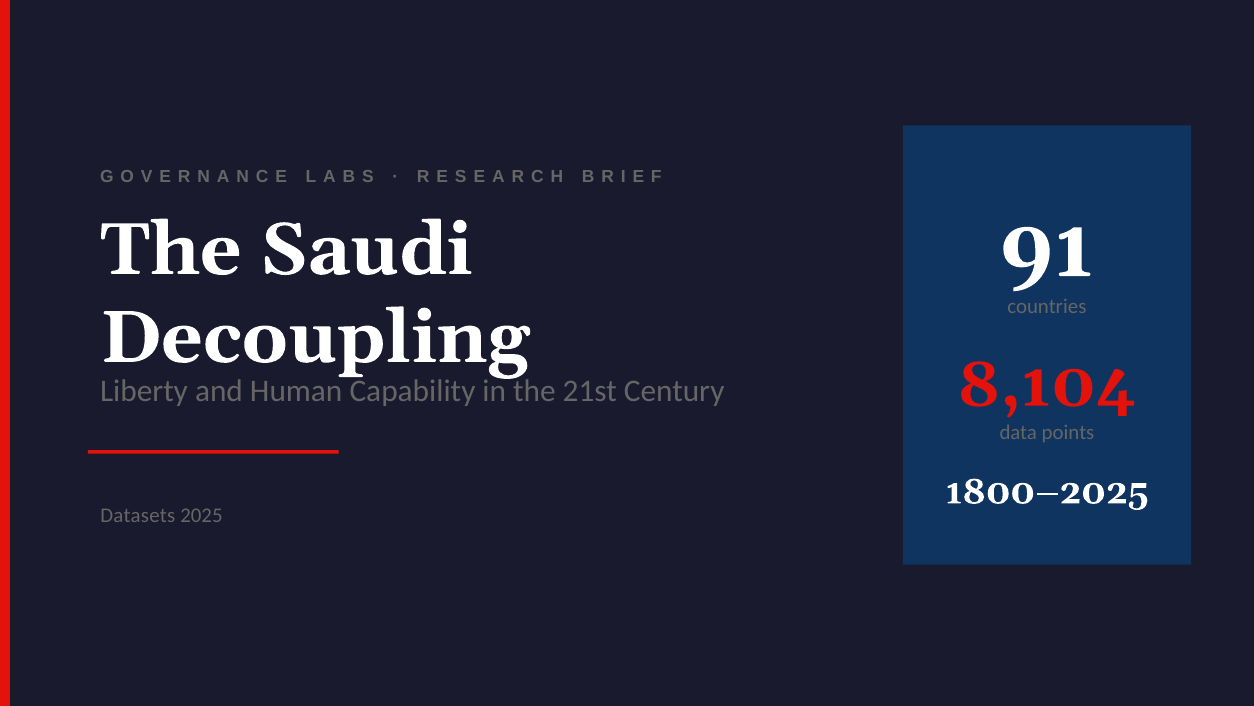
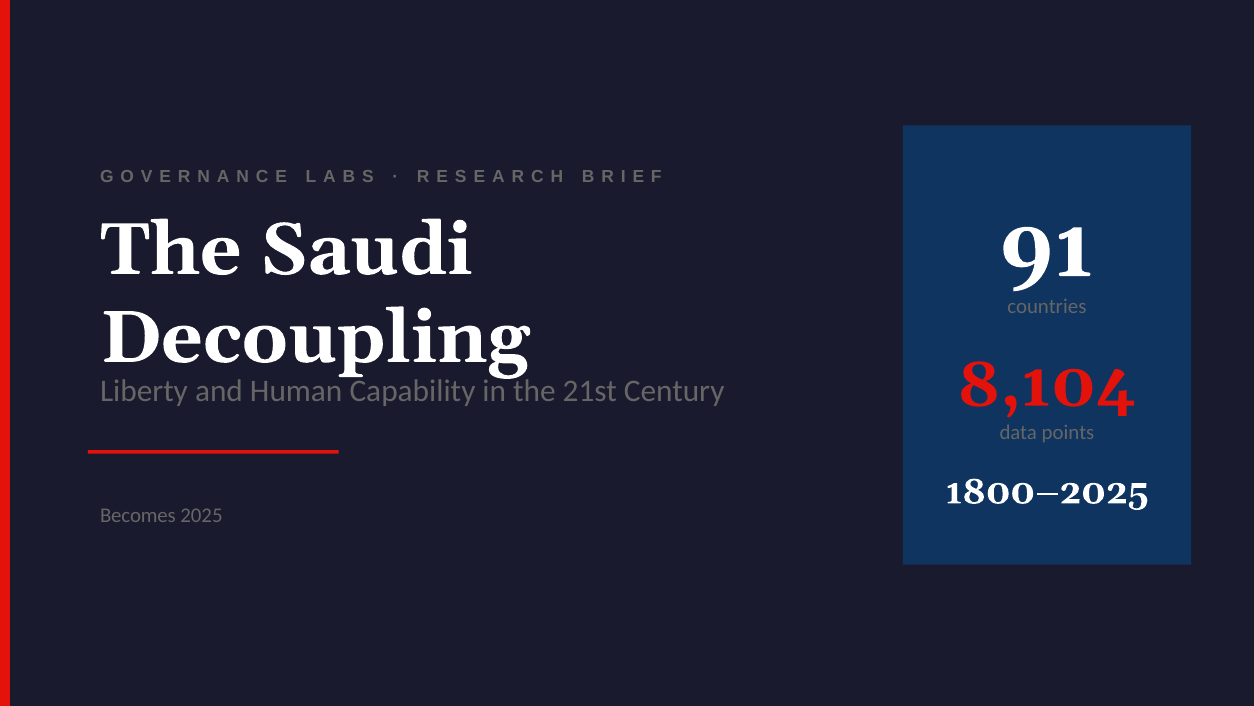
Datasets: Datasets -> Becomes
